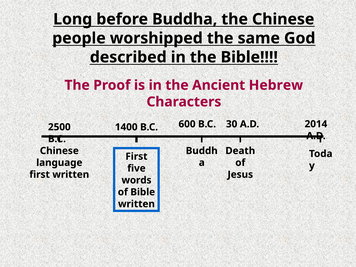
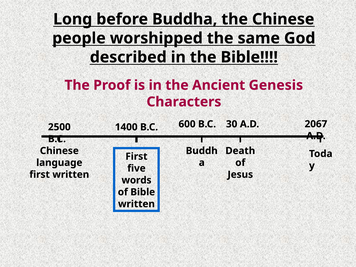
Hebrew: Hebrew -> Genesis
2014: 2014 -> 2067
